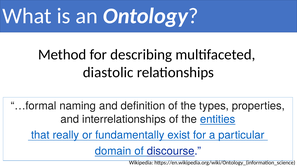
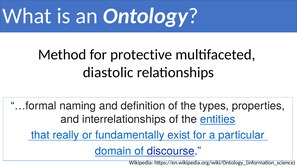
describing: describing -> protective
